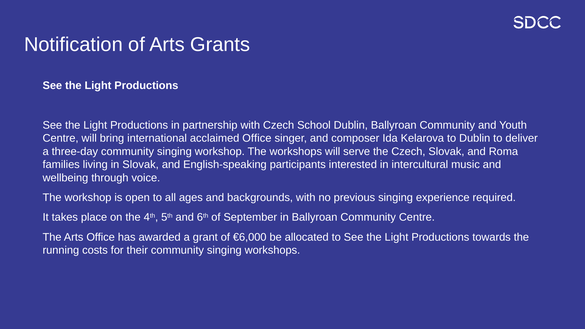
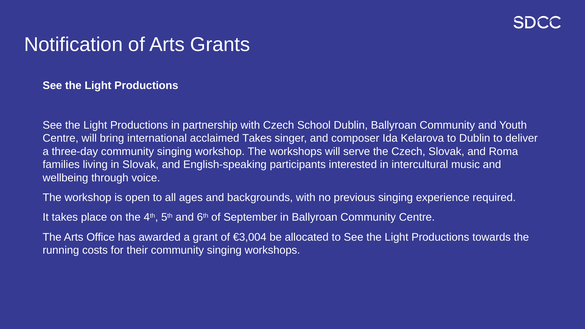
acclaimed Office: Office -> Takes
€6,000: €6,000 -> €3,004
